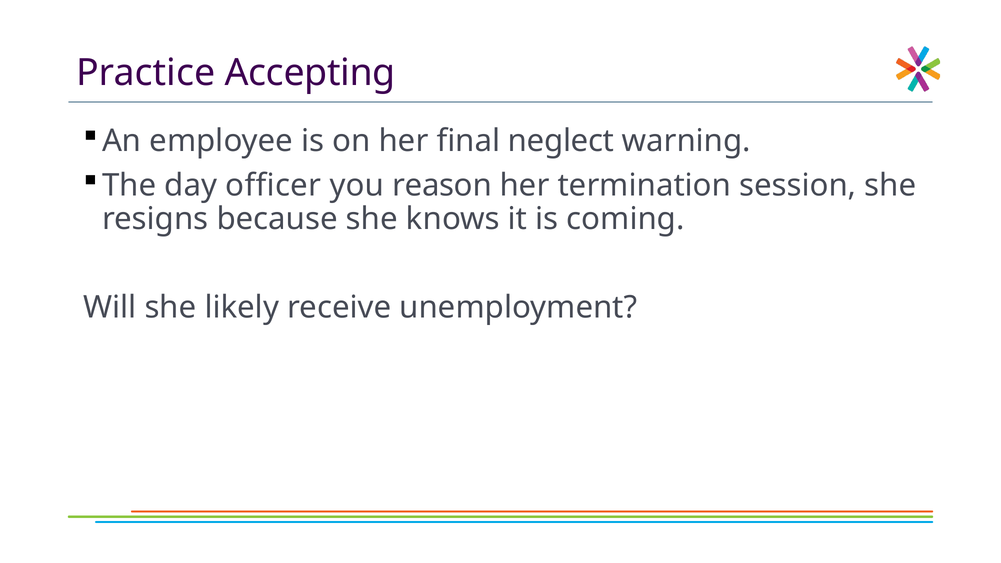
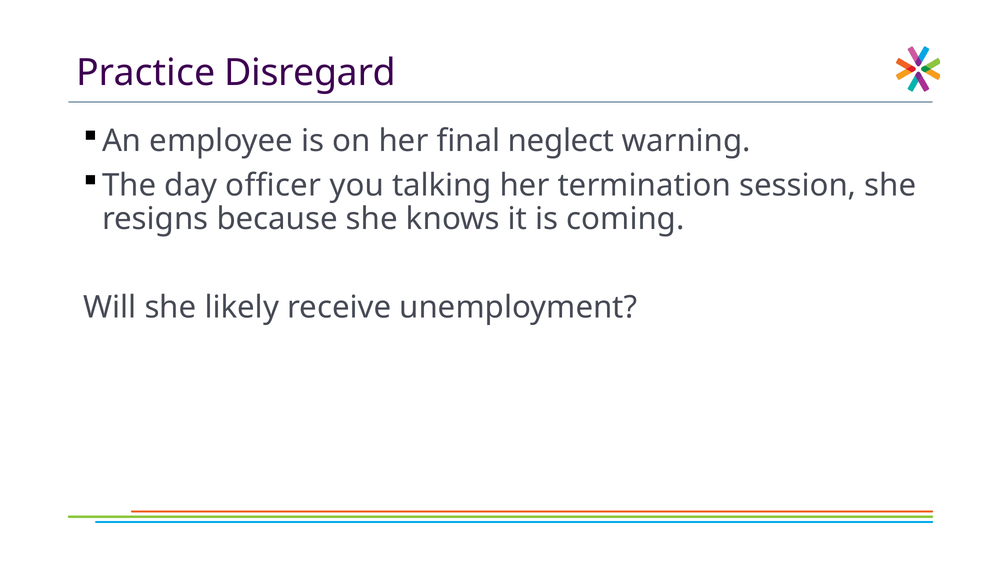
Accepting: Accepting -> Disregard
reason: reason -> talking
